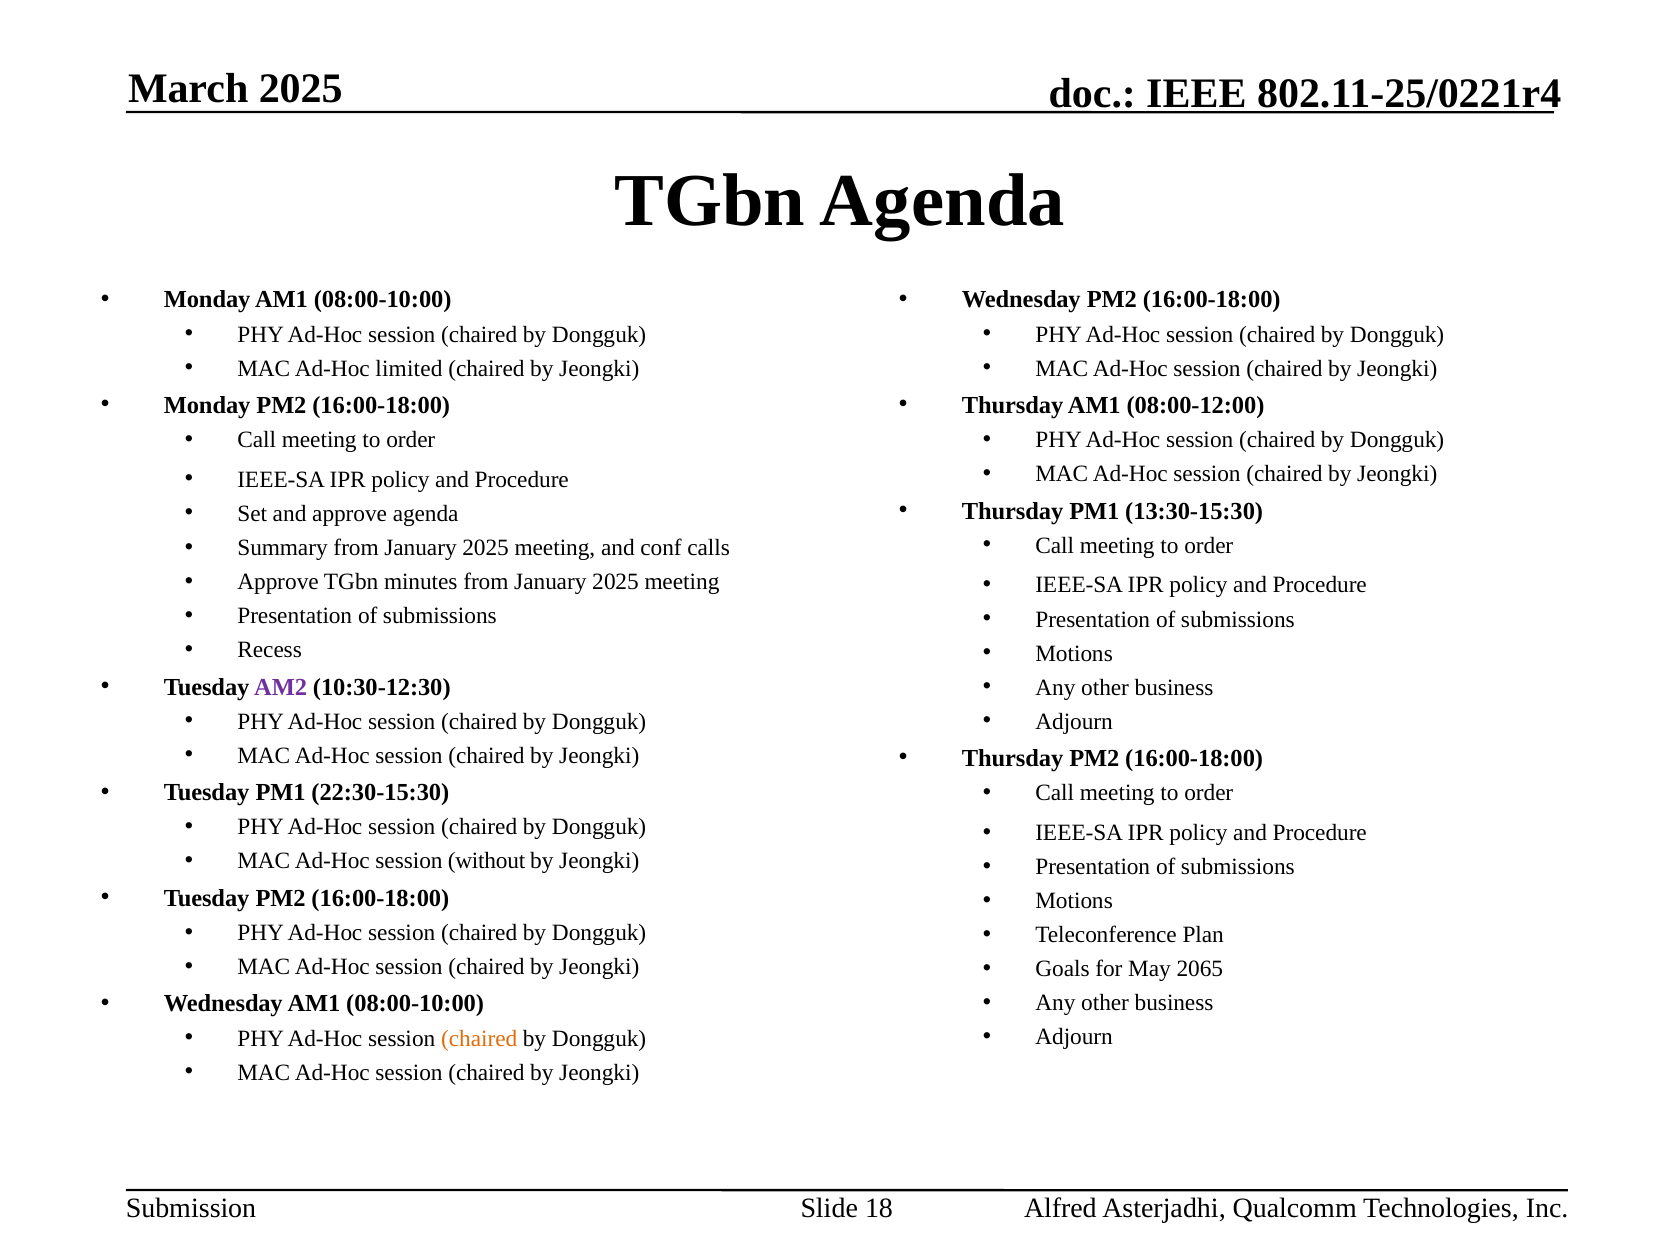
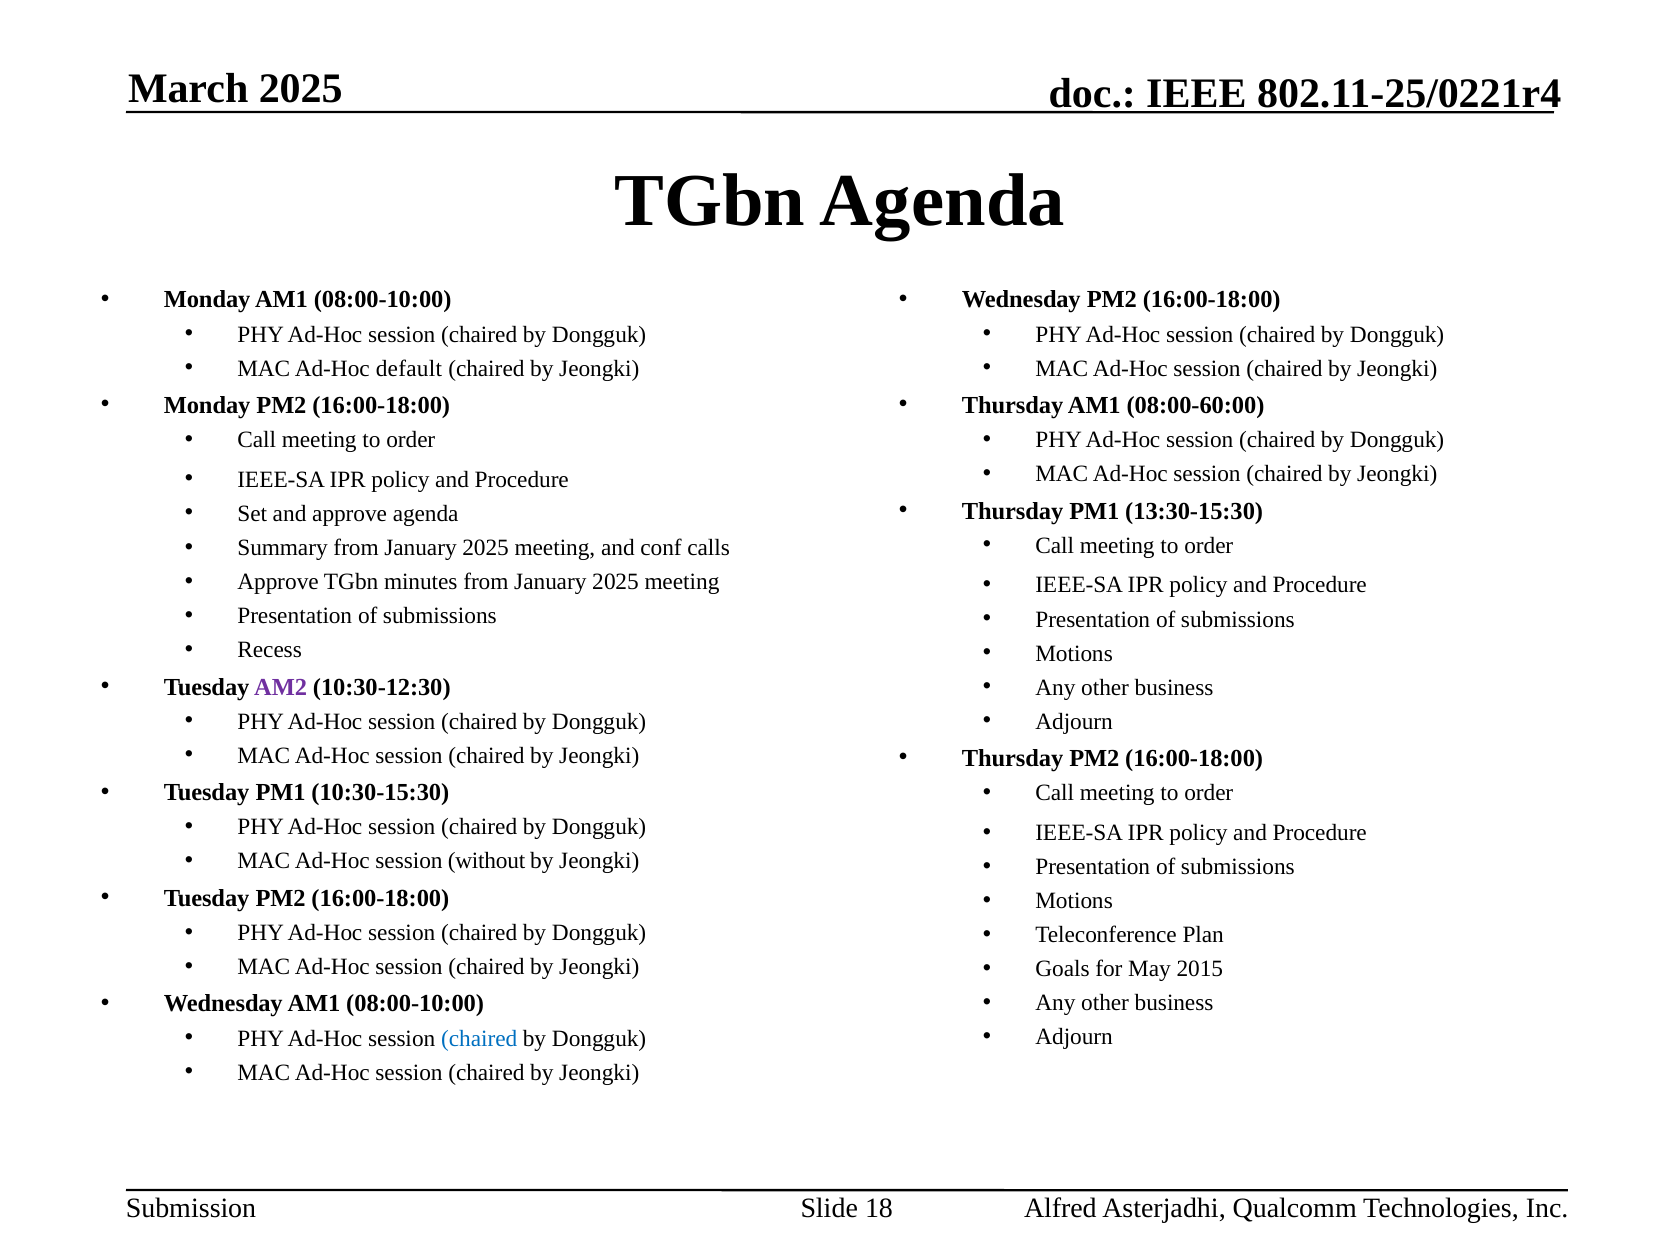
limited: limited -> default
08:00-12:00: 08:00-12:00 -> 08:00-60:00
22:30-15:30: 22:30-15:30 -> 10:30-15:30
2065: 2065 -> 2015
chaired at (479, 1038) colour: orange -> blue
